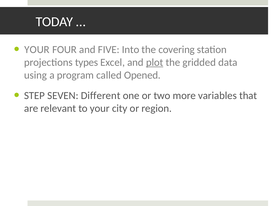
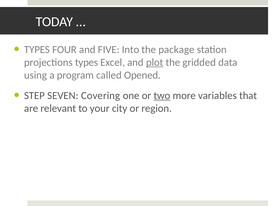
YOUR at (37, 50): YOUR -> TYPES
covering: covering -> package
Different: Different -> Covering
two underline: none -> present
